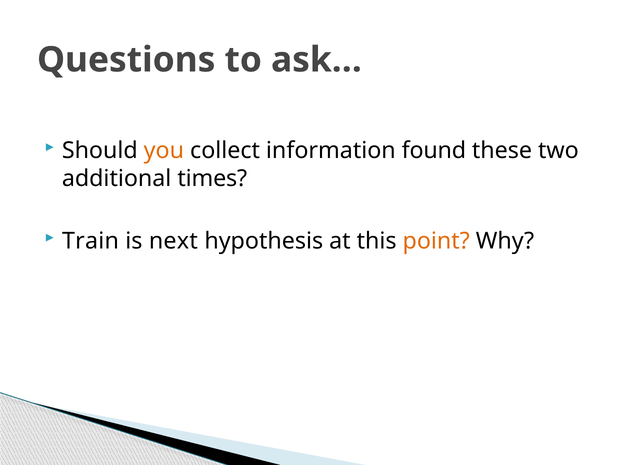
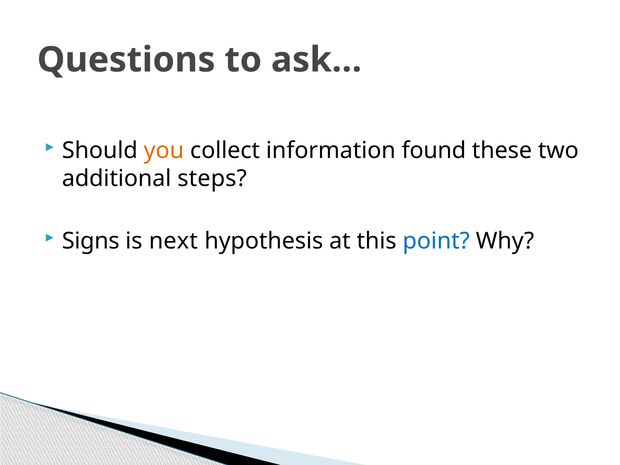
times: times -> steps
Train: Train -> Signs
point colour: orange -> blue
